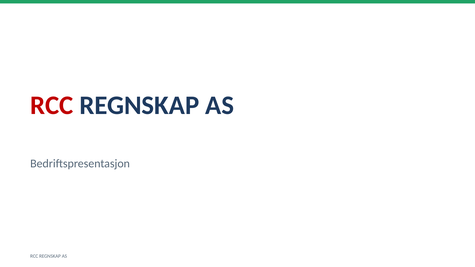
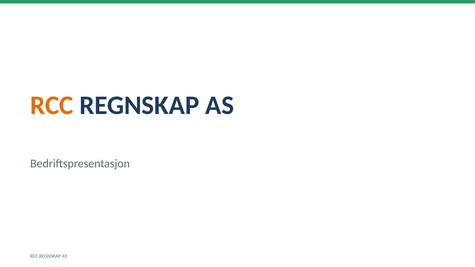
RCC at (52, 105) colour: red -> orange
